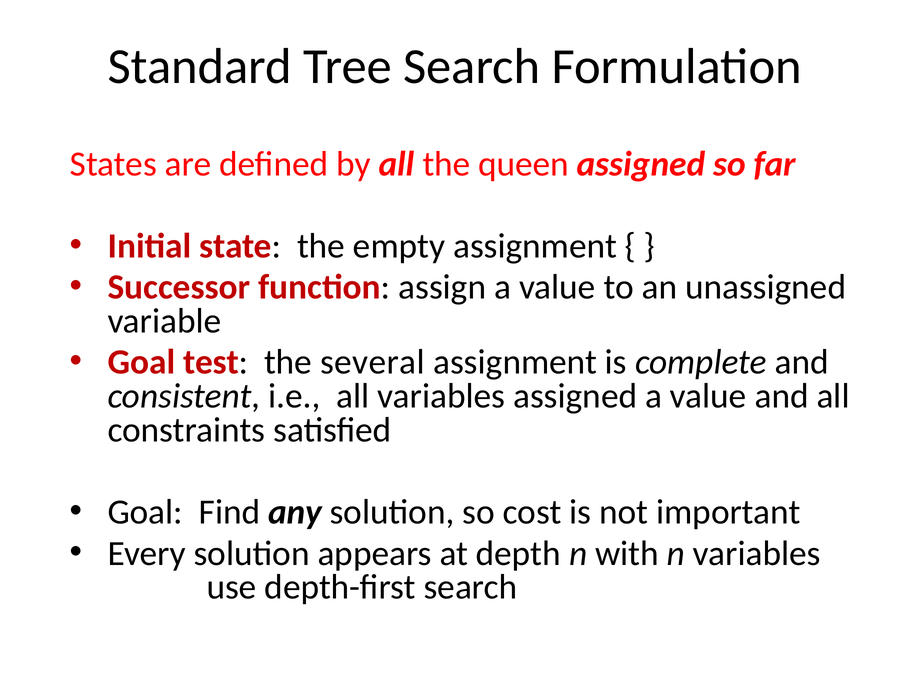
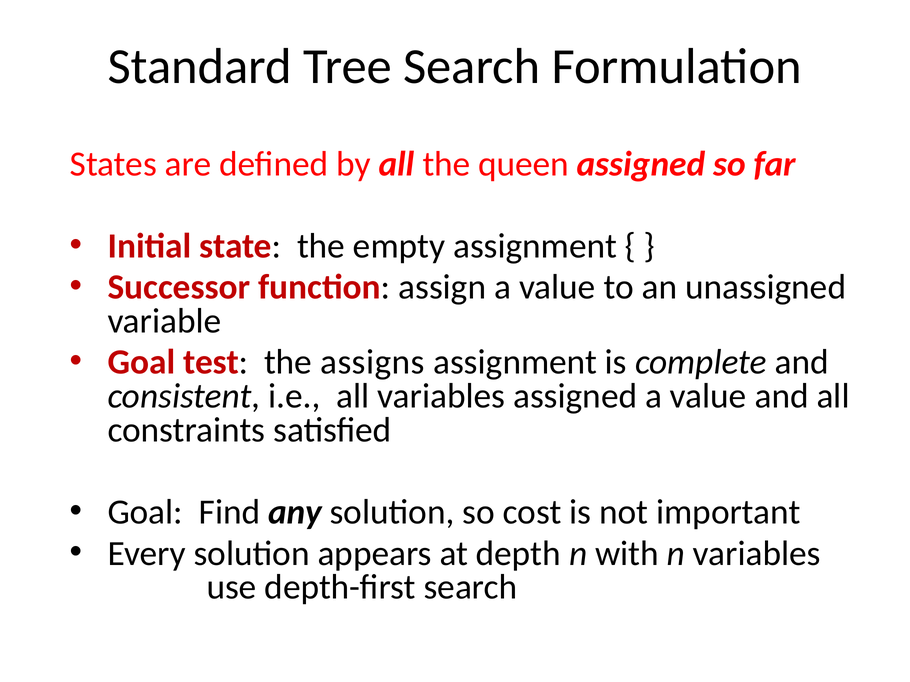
several: several -> assigns
